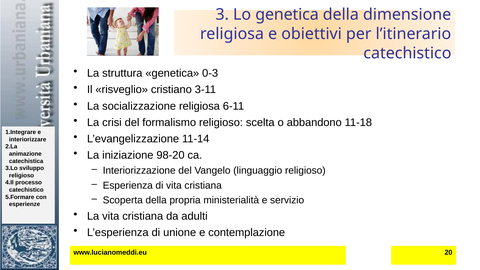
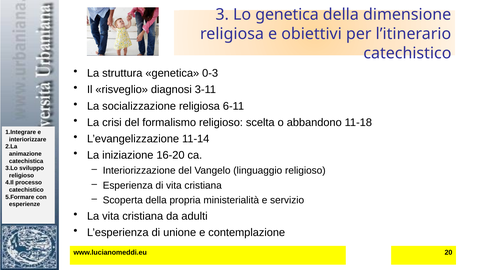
cristiano: cristiano -> diagnosi
98-20: 98-20 -> 16-20
